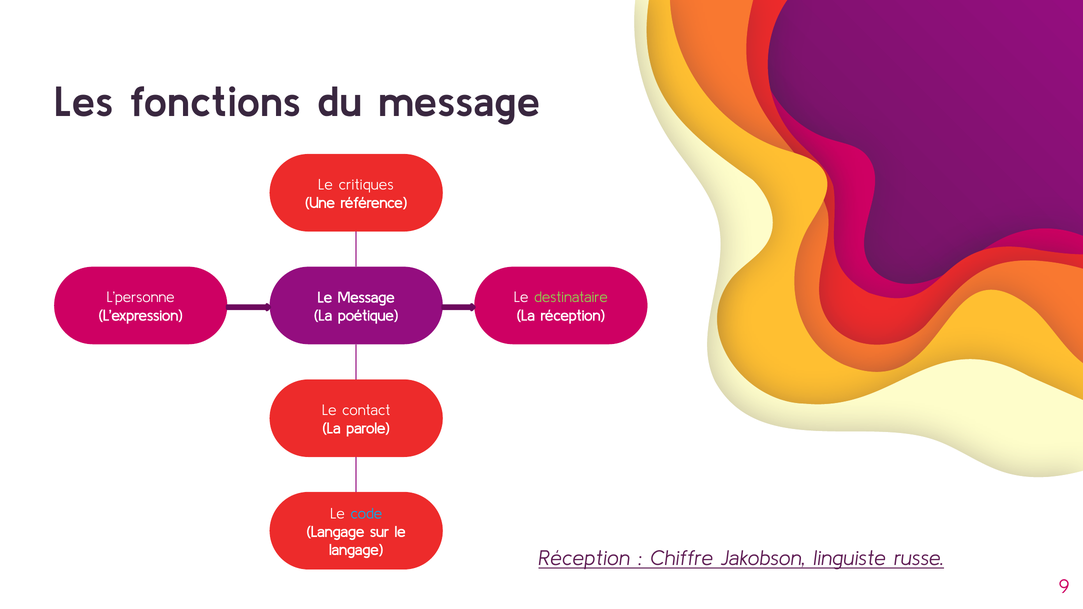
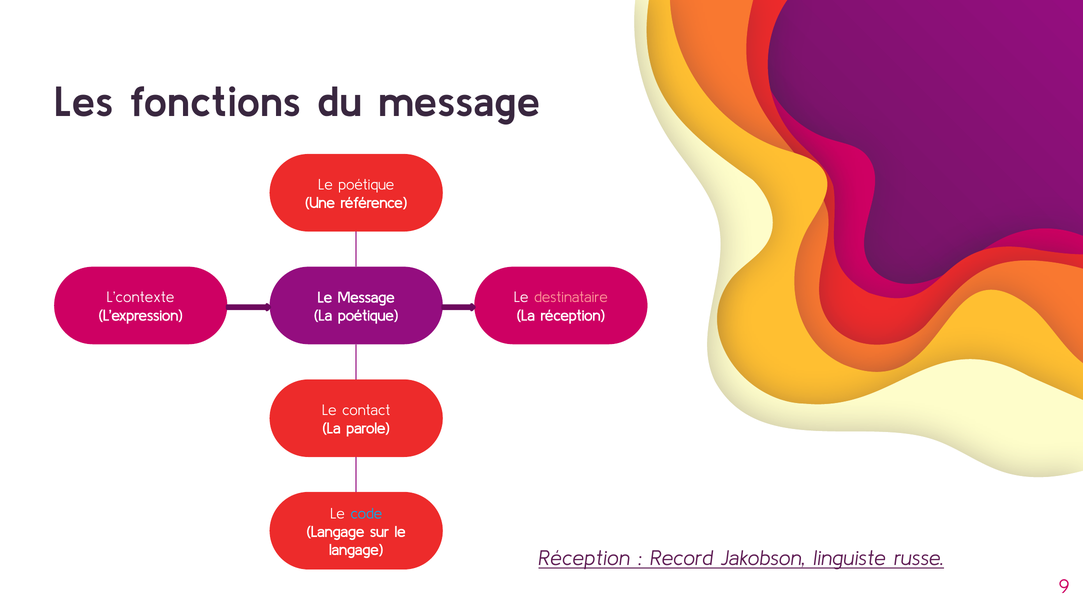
Le critiques: critiques -> poétique
L’personne: L’personne -> L’contexte
destinataire colour: light green -> pink
Chiffre: Chiffre -> Record
